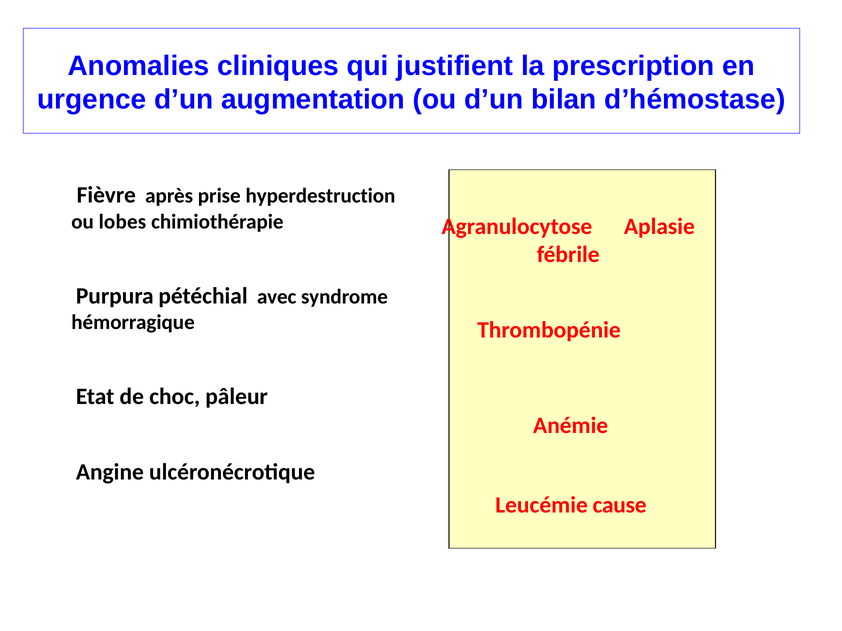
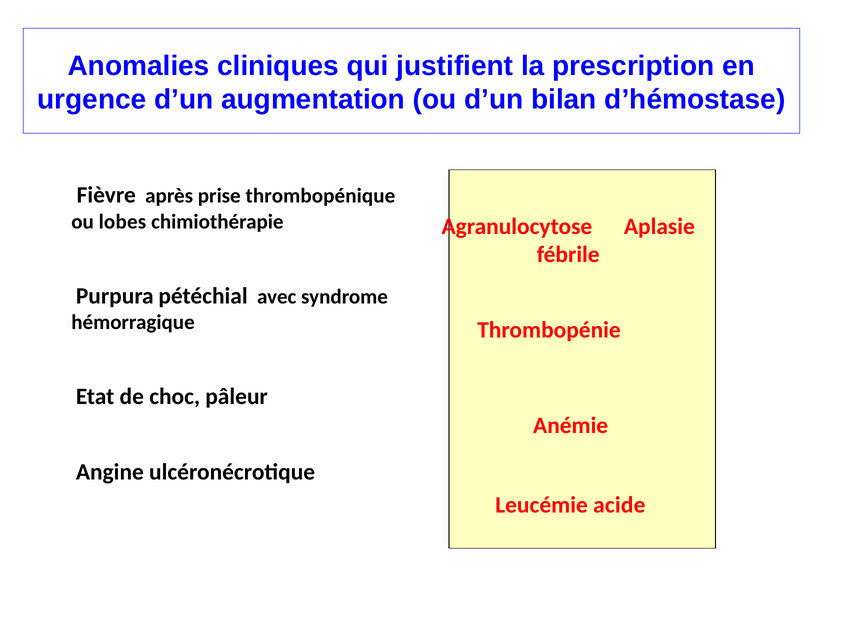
hyperdestruction: hyperdestruction -> thrombopénique
cause: cause -> acide
